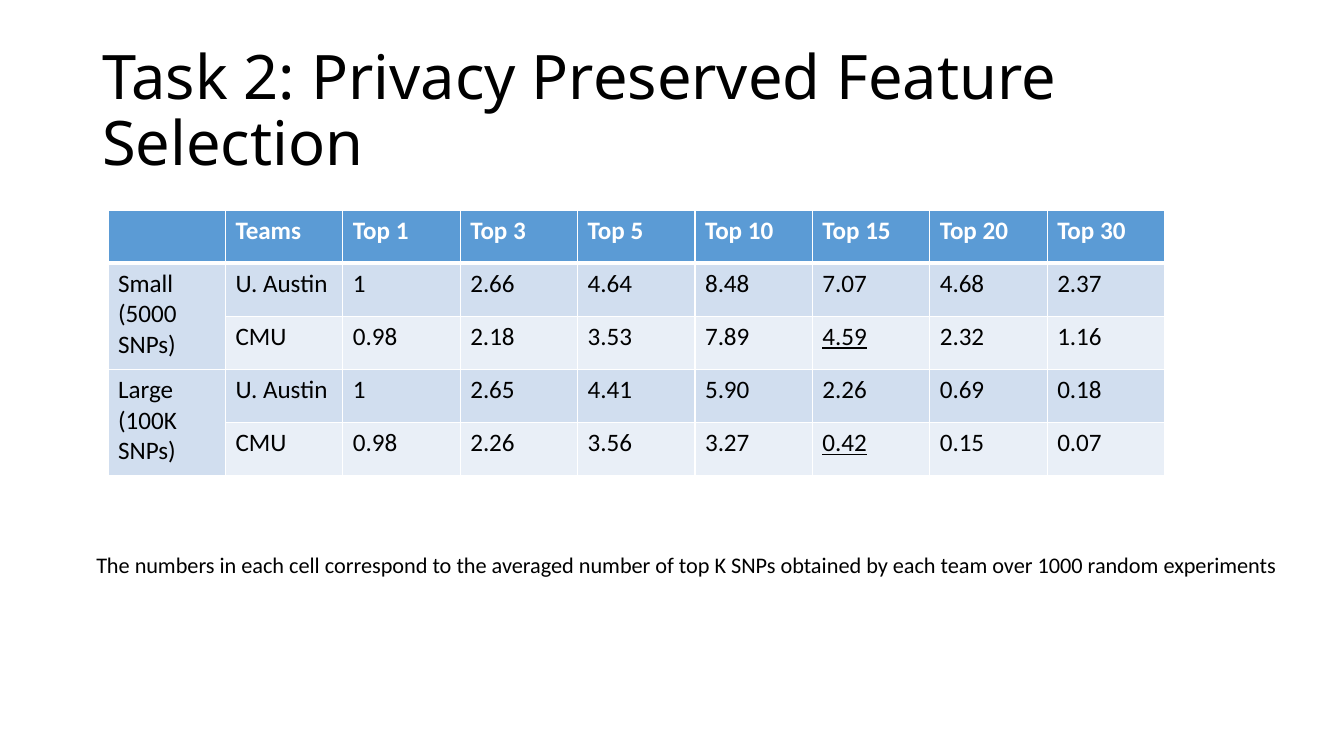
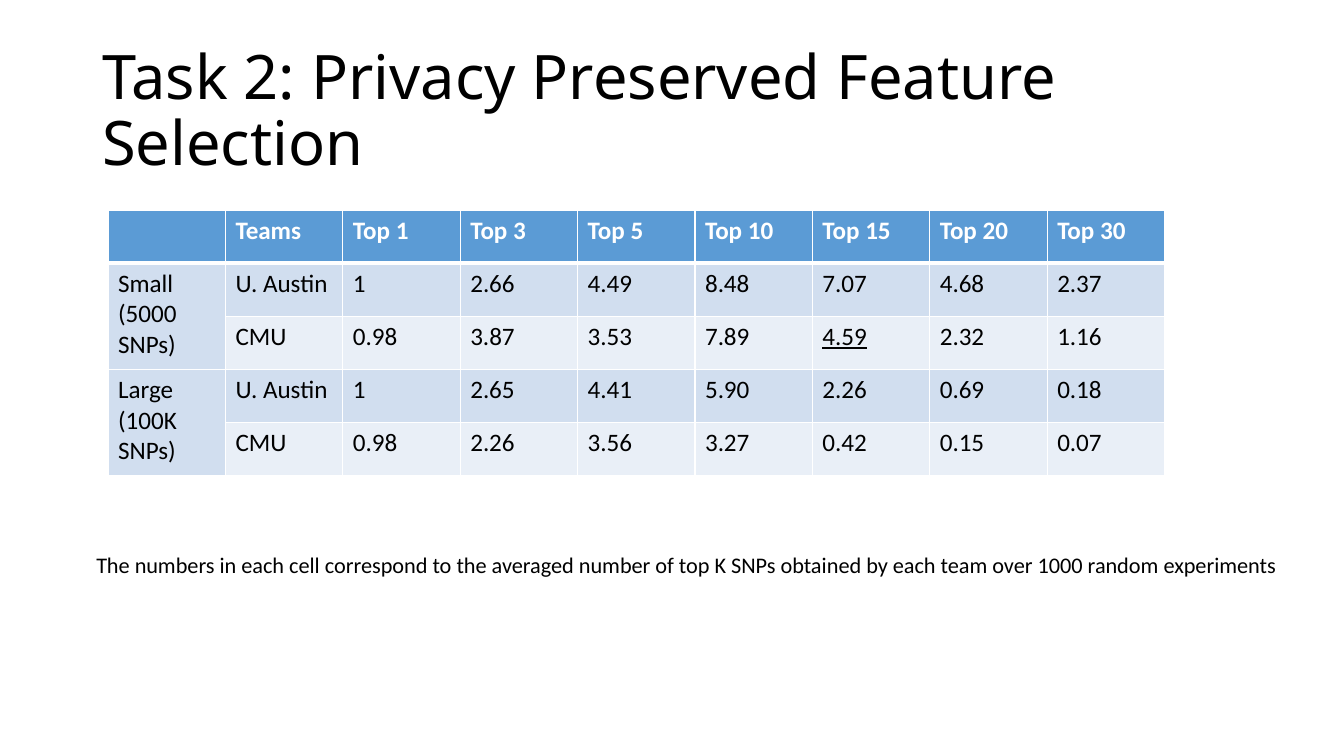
4.64: 4.64 -> 4.49
2.18: 2.18 -> 3.87
0.42 underline: present -> none
